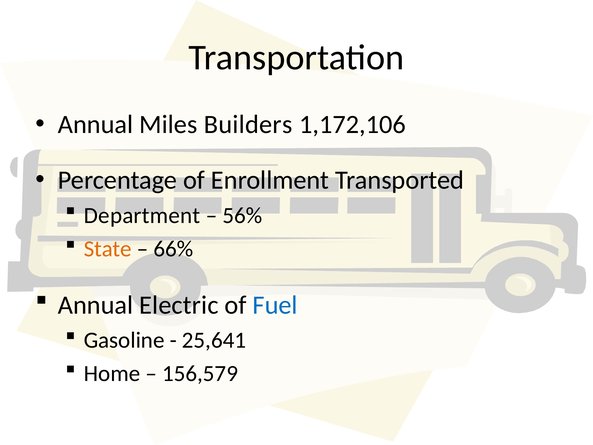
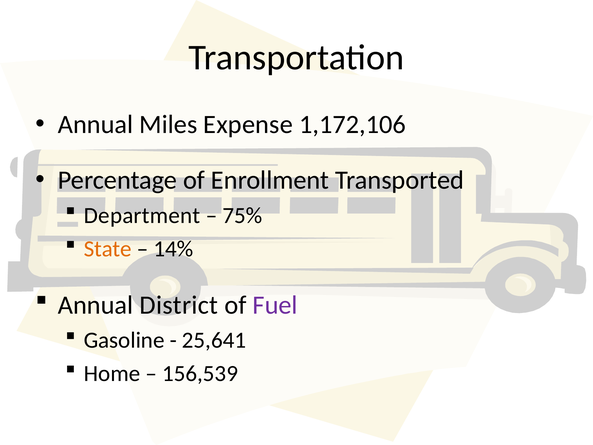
Builders: Builders -> Expense
56%: 56% -> 75%
66%: 66% -> 14%
Electric: Electric -> District
Fuel colour: blue -> purple
156,579: 156,579 -> 156,539
